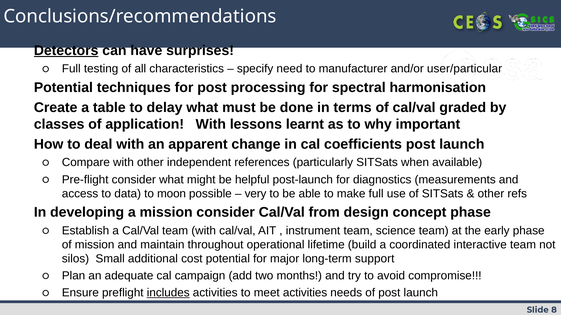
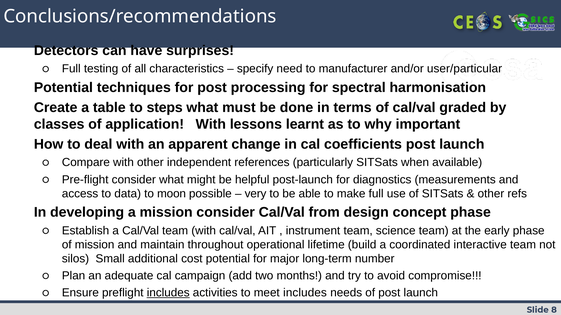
Detectors underline: present -> none
delay: delay -> steps
support: support -> number
meet activities: activities -> includes
